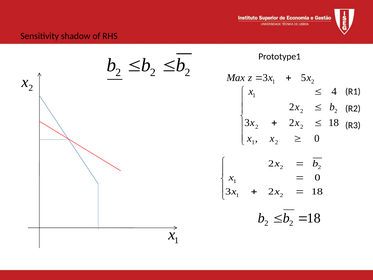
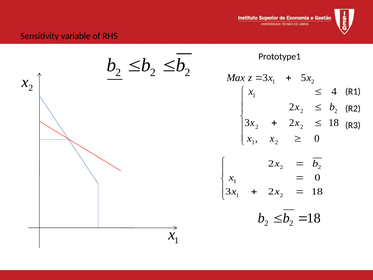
shadow: shadow -> variable
